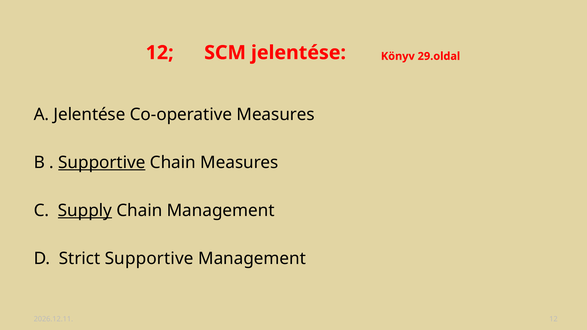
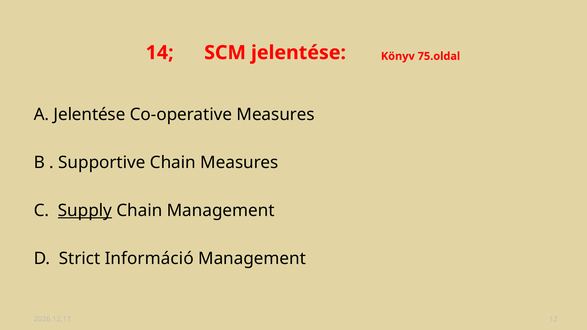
12 at (160, 53): 12 -> 14
29.oldal: 29.oldal -> 75.oldal
Supportive at (102, 163) underline: present -> none
Strict Supportive: Supportive -> Információ
